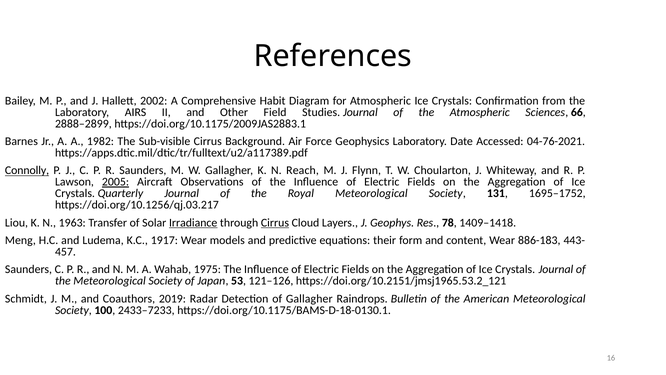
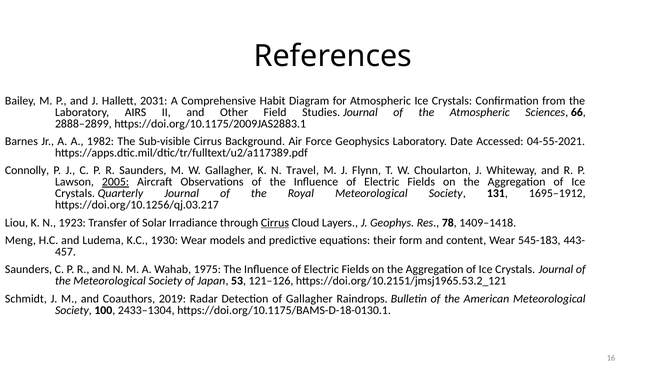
2002: 2002 -> 2031
04-76-2021: 04-76-2021 -> 04-55-2021
Connolly underline: present -> none
Reach: Reach -> Travel
1695–1752: 1695–1752 -> 1695–1912
1963: 1963 -> 1923
Irradiance underline: present -> none
1917: 1917 -> 1930
886-183: 886-183 -> 545-183
2433–7233: 2433–7233 -> 2433–1304
